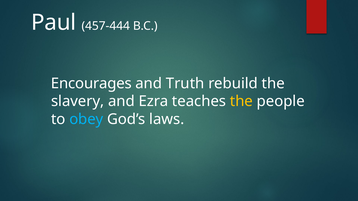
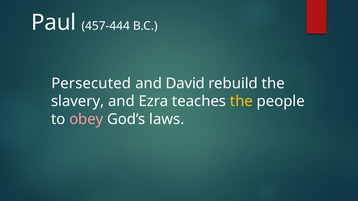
Encourages: Encourages -> Persecuted
Truth: Truth -> David
obey colour: light blue -> pink
